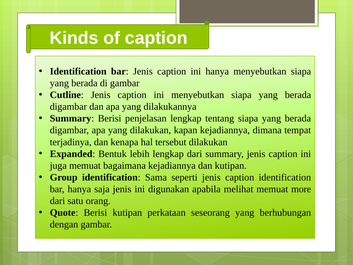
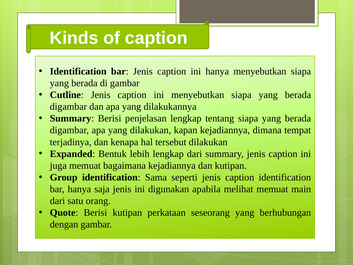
more: more -> main
